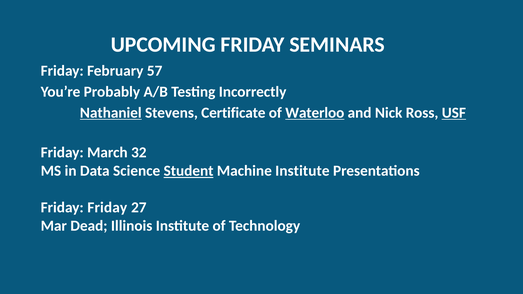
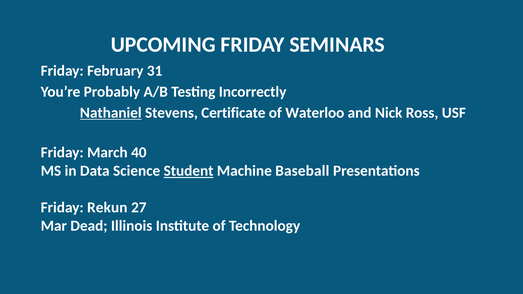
57: 57 -> 31
Waterloo underline: present -> none
USF underline: present -> none
32: 32 -> 40
Machine Institute: Institute -> Baseball
Friday Friday: Friday -> Rekun
